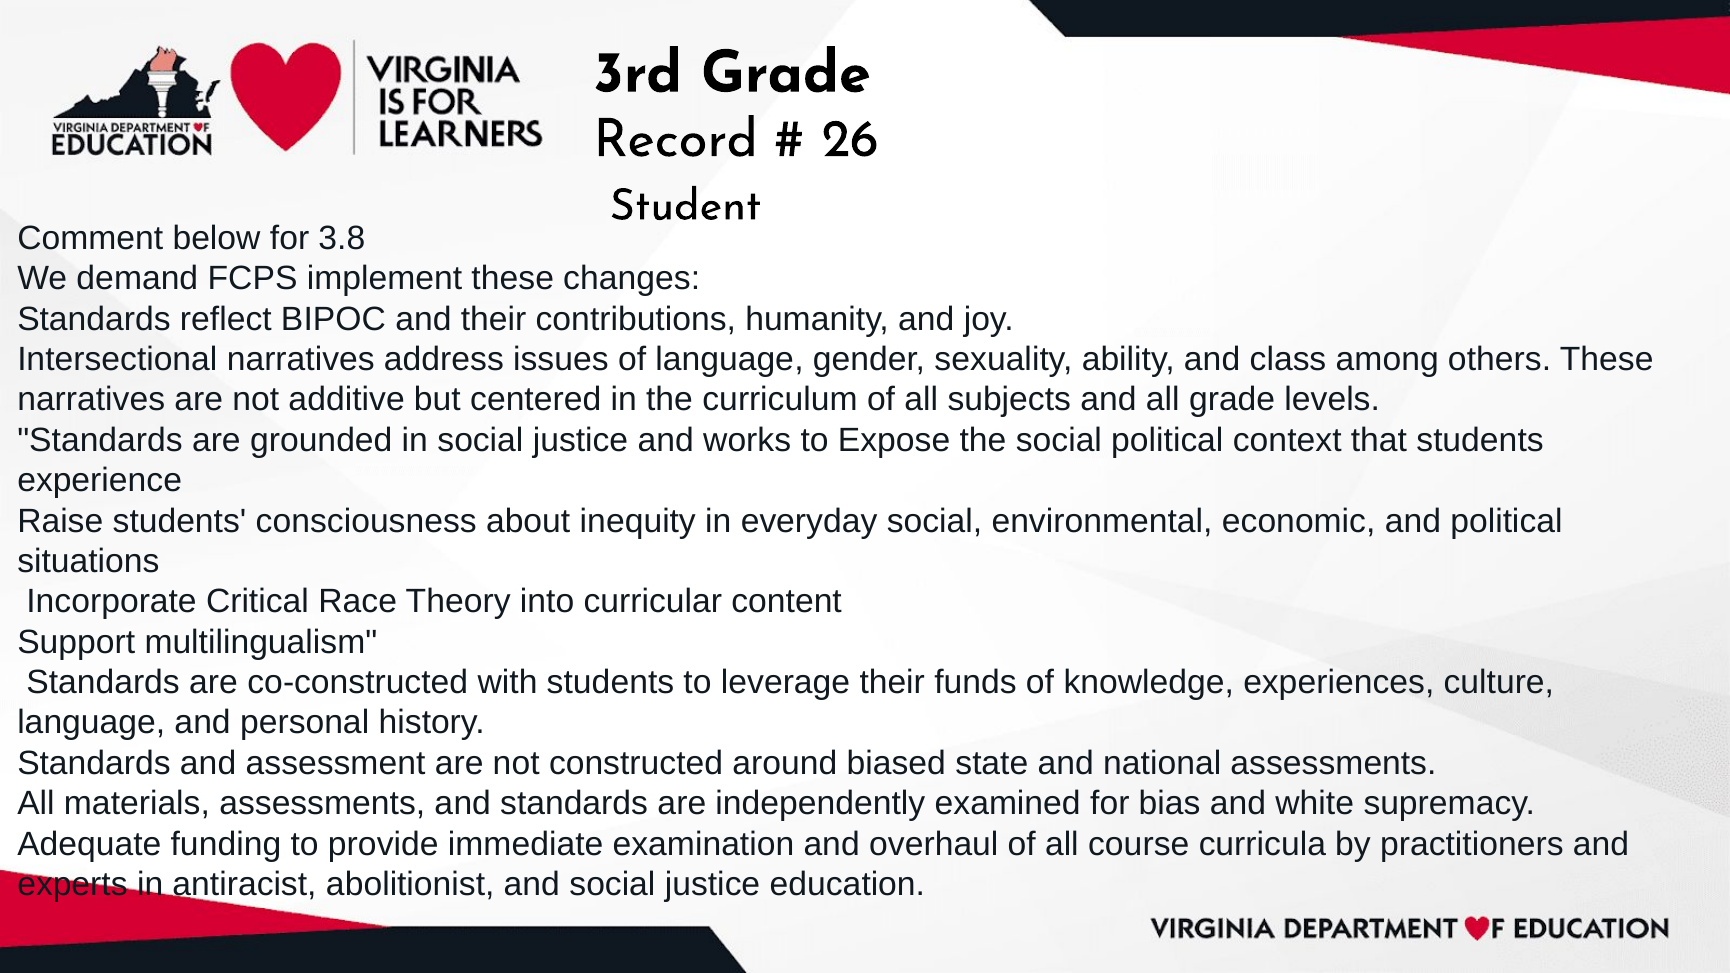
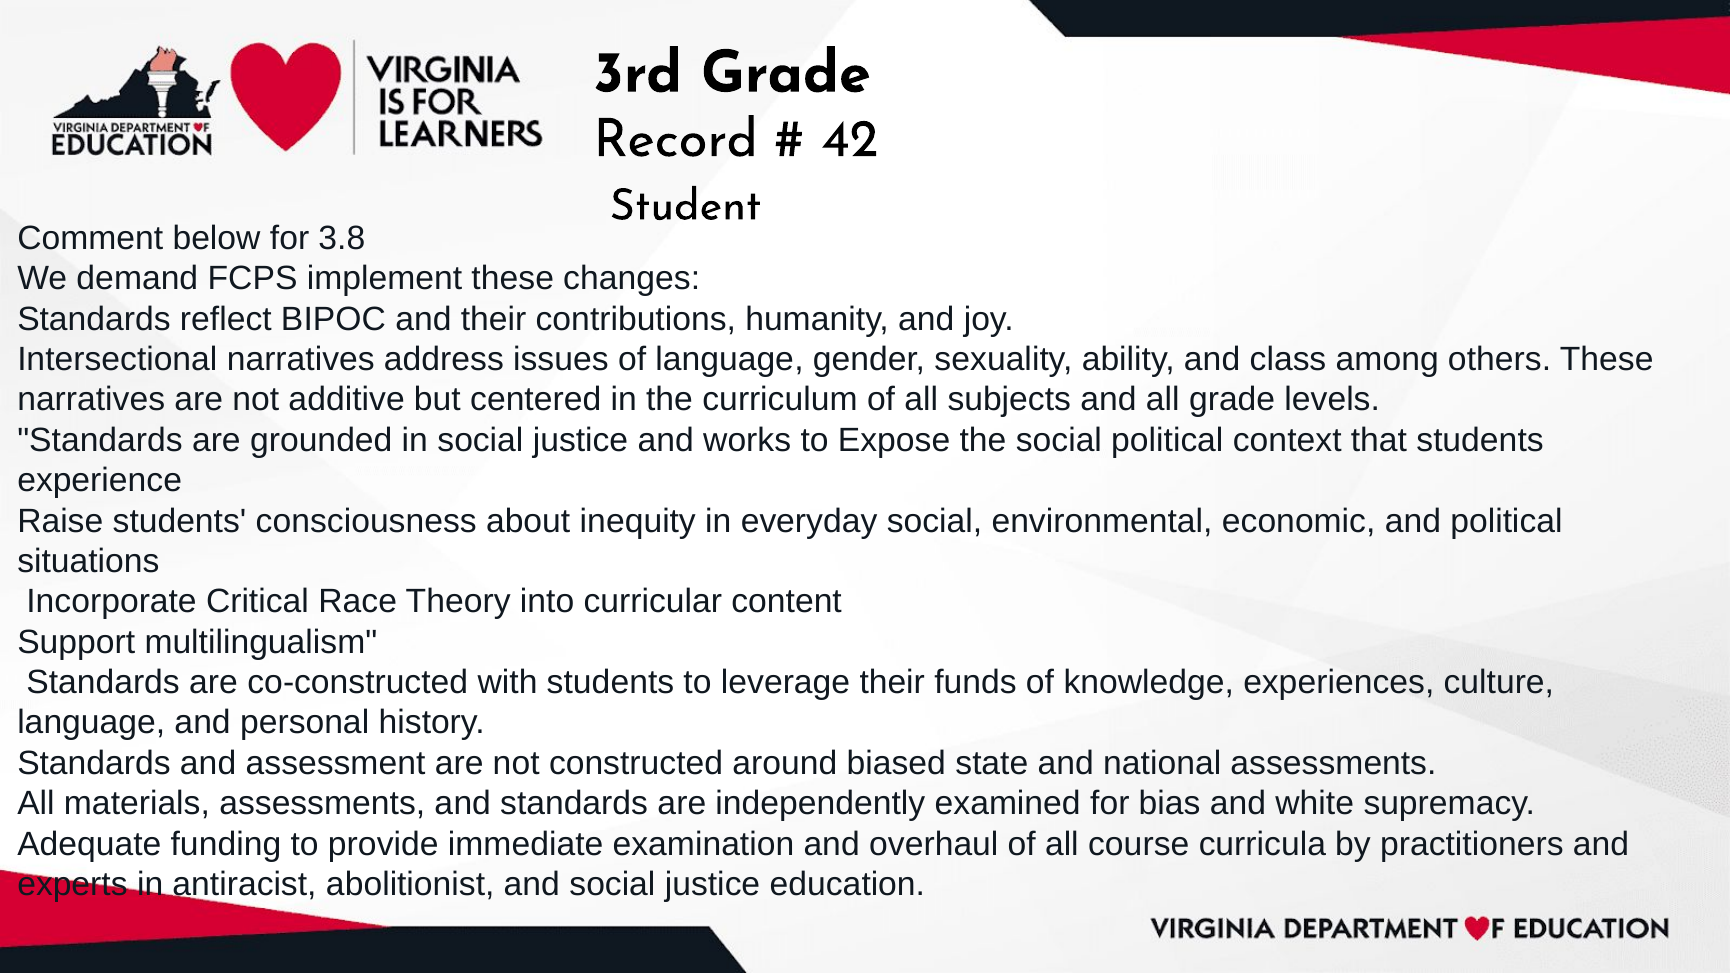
26: 26 -> 42
